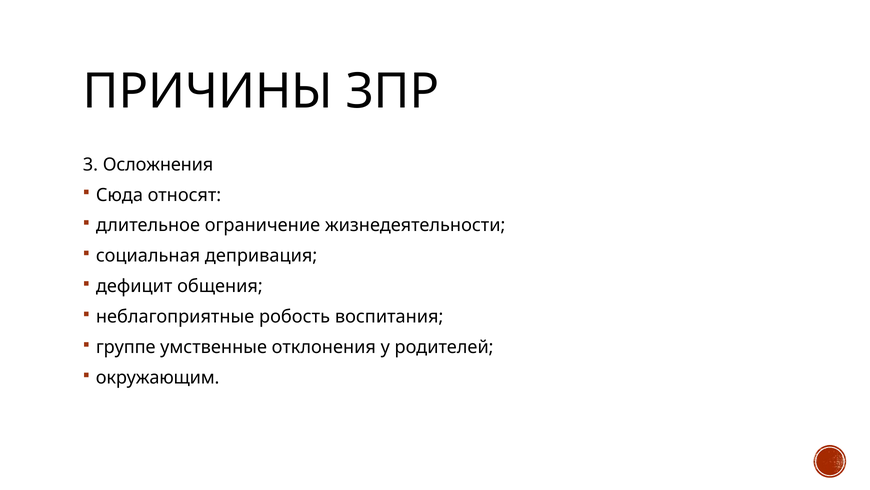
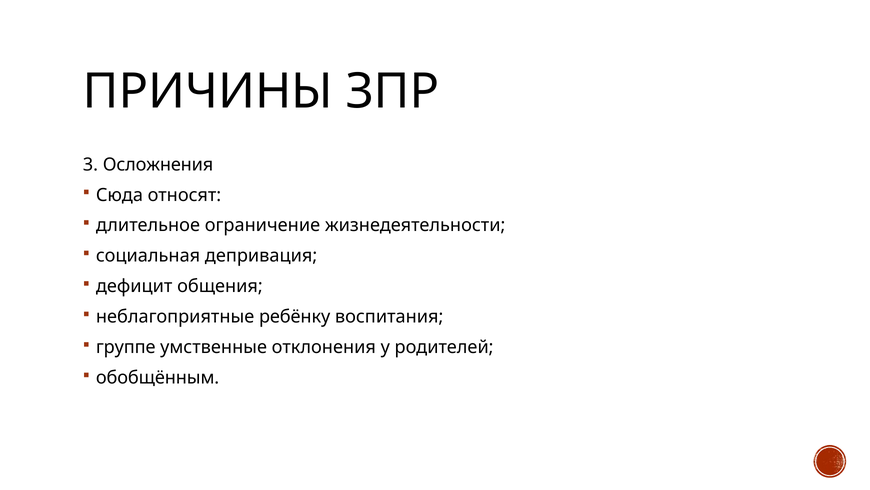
робость: робость -> ребёнку
окружающим: окружающим -> обобщённым
